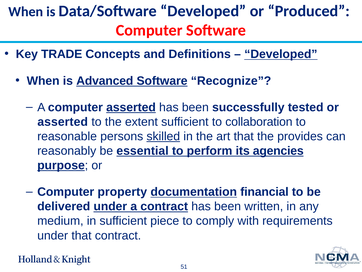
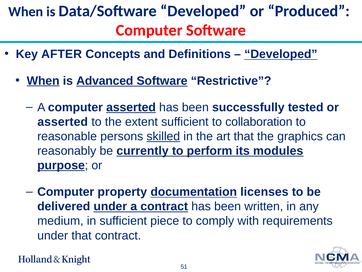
TRADE: TRADE -> AFTER
When at (43, 81) underline: none -> present
Recognize: Recognize -> Restrictive
provides: provides -> graphics
essential: essential -> currently
agencies: agencies -> modules
financial: financial -> licenses
